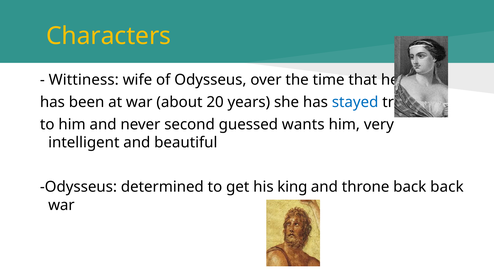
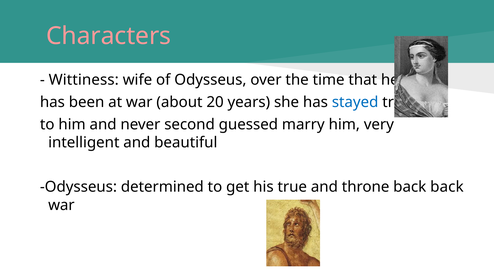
Characters colour: yellow -> pink
wants: wants -> marry
his king: king -> true
